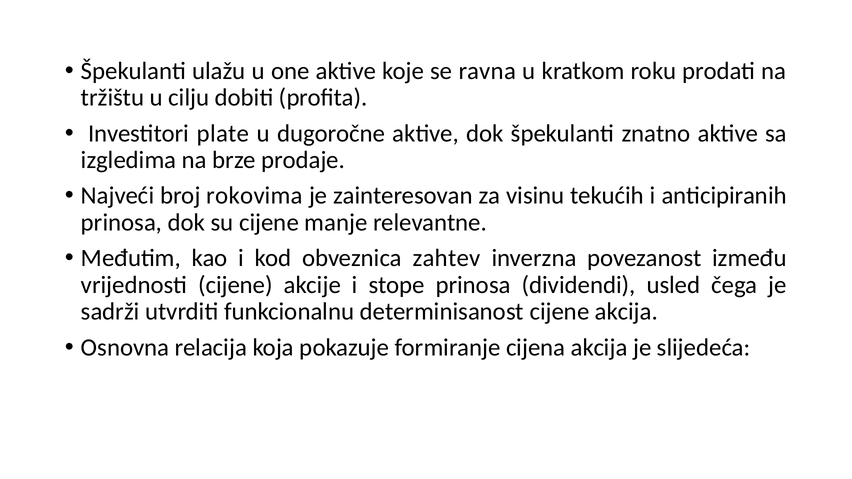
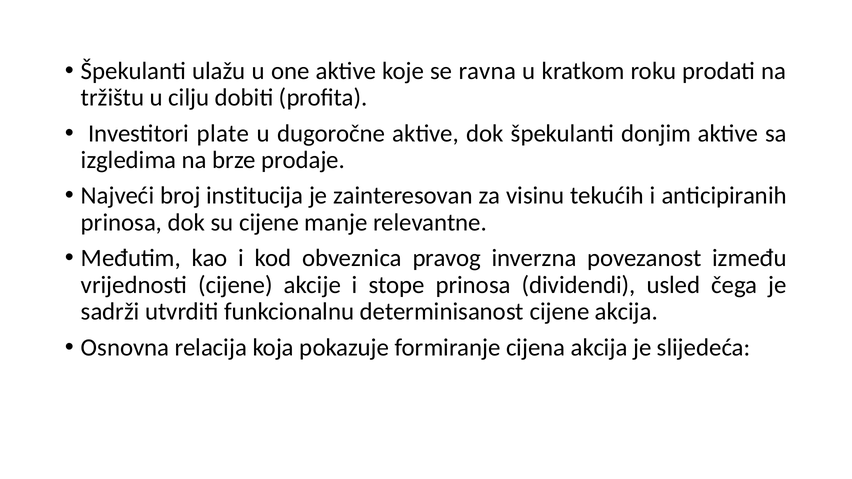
znatno: znatno -> donjim
rokovima: rokovima -> institucija
zahtev: zahtev -> pravog
